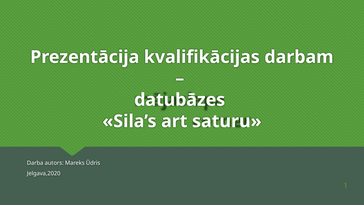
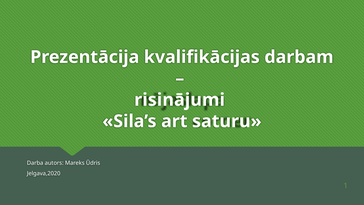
datubāzes: datubāzes -> risinājumi
